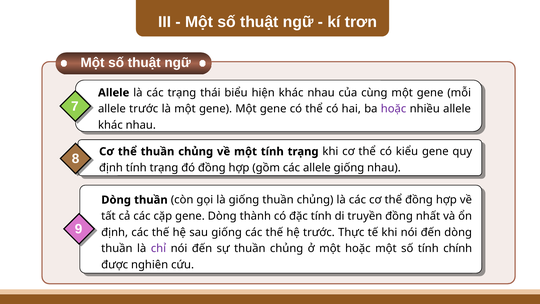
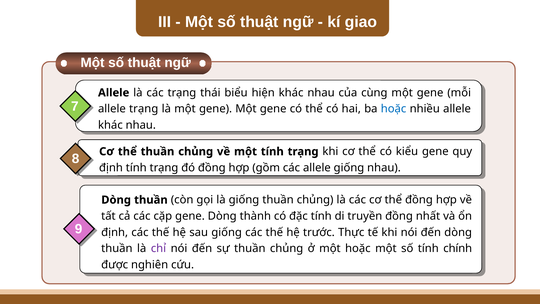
trơn: trơn -> giao
allele trước: trước -> trạng
hoặc at (394, 109) colour: purple -> blue
